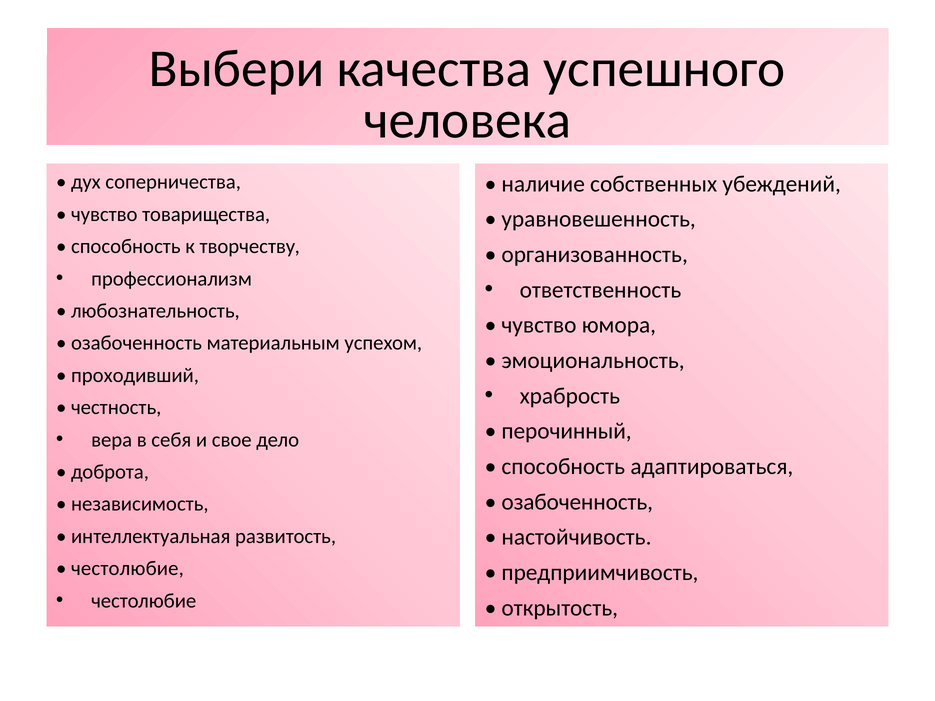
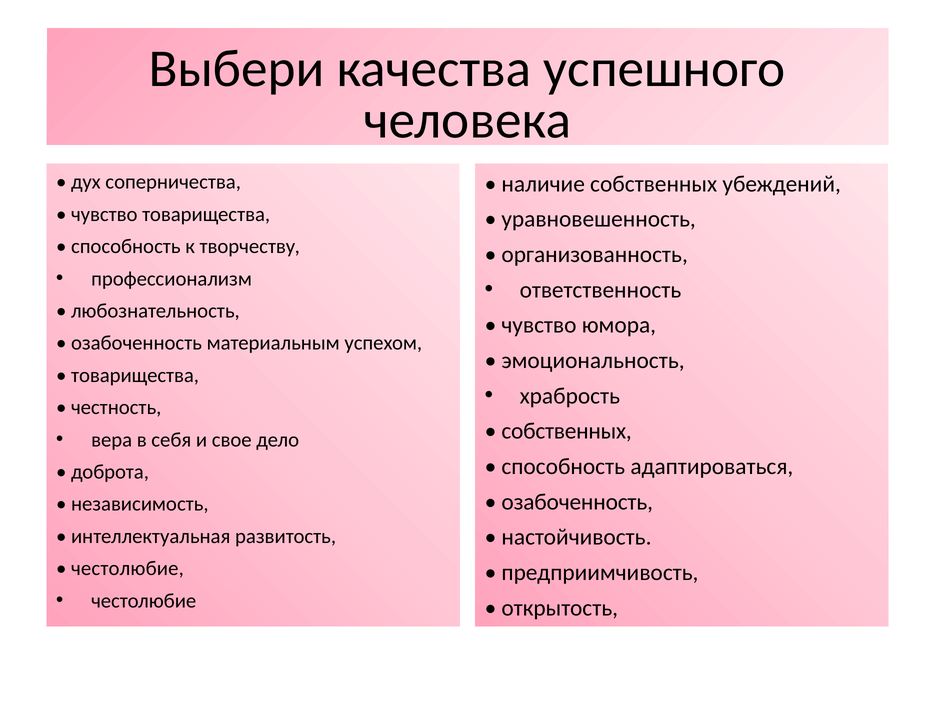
проходивший at (135, 375): проходивший -> товарищества
перочинный at (567, 431): перочинный -> собственных
